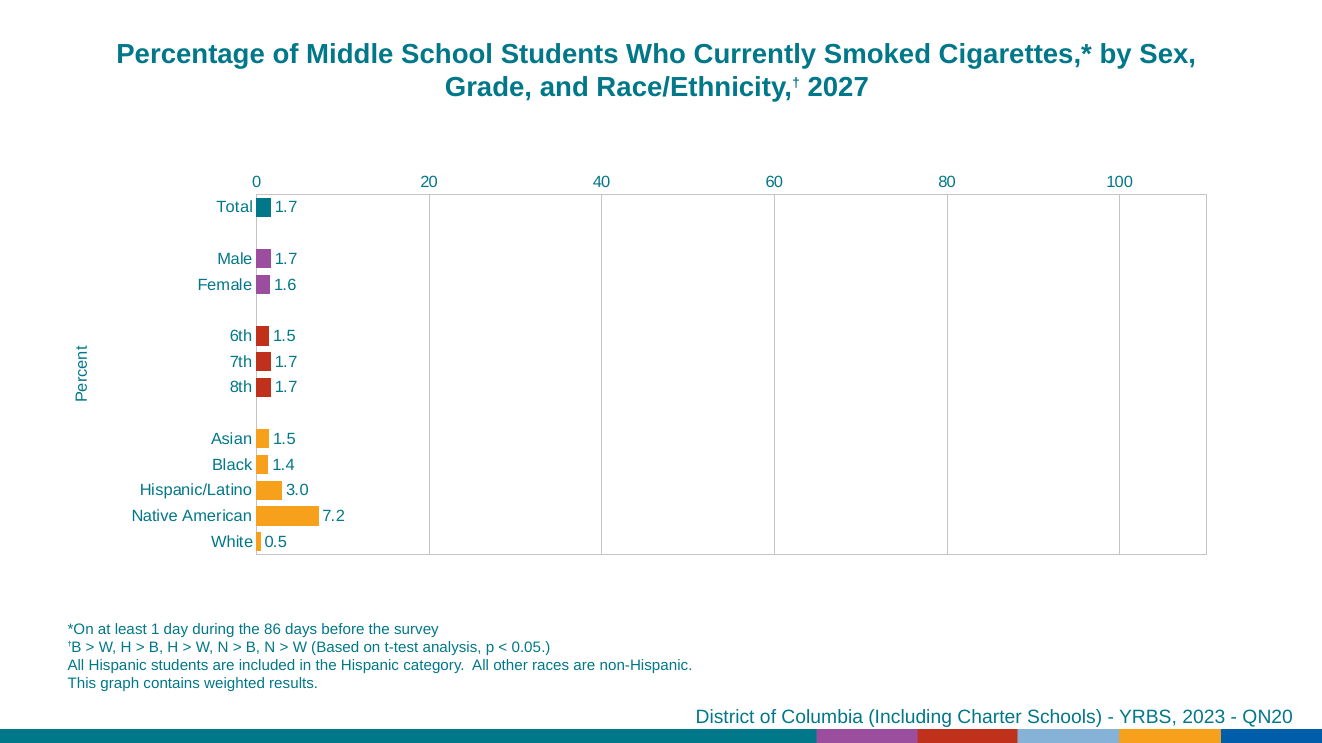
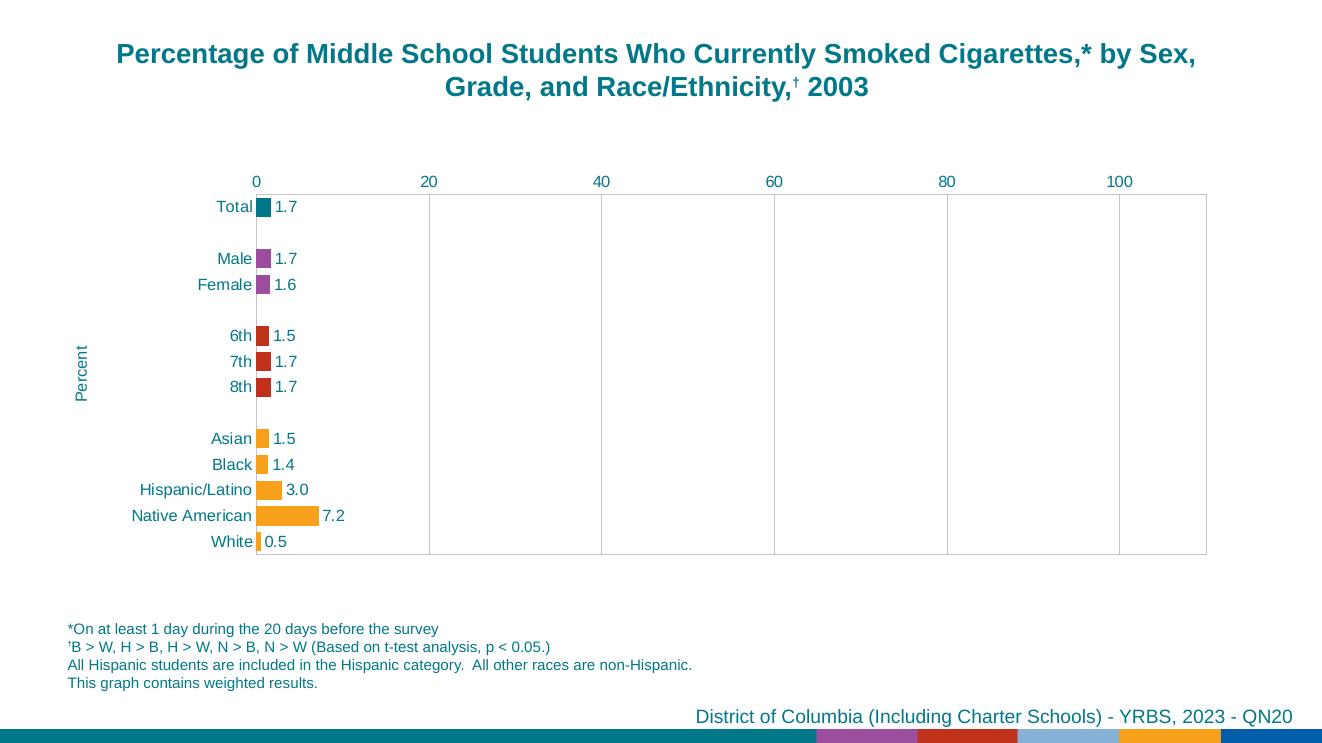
2027: 2027 -> 2003
the 86: 86 -> 20
